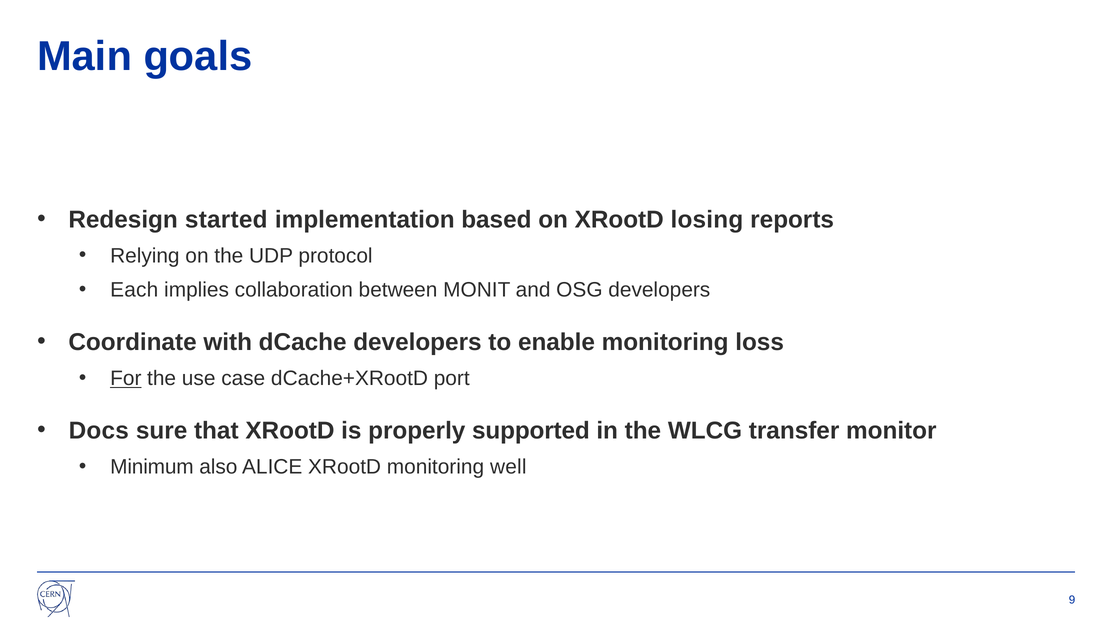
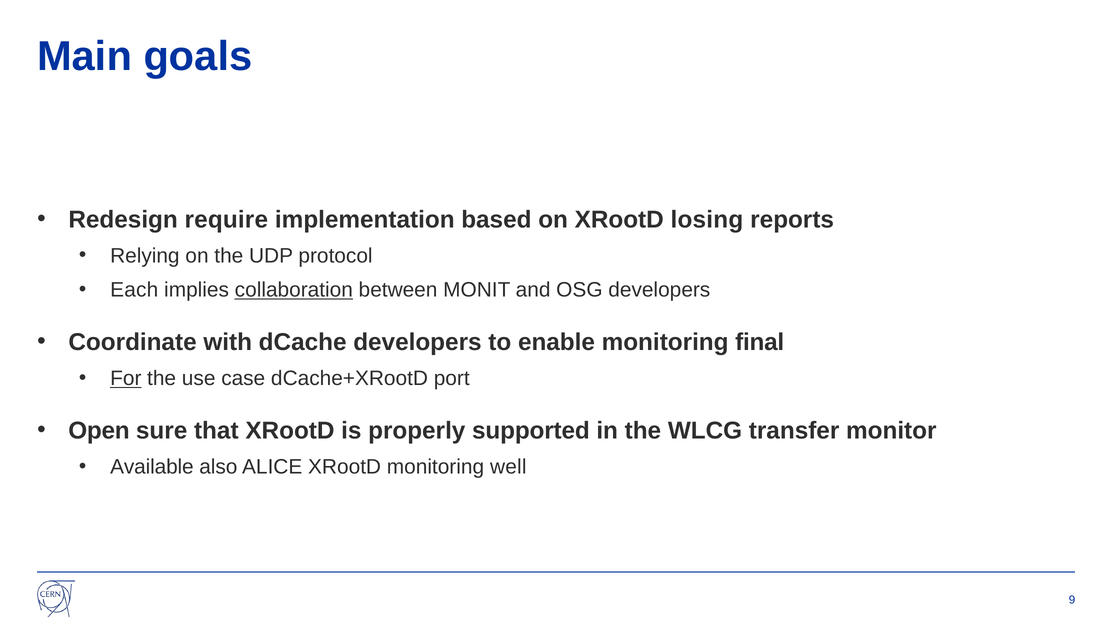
started: started -> require
collaboration underline: none -> present
loss: loss -> final
Docs: Docs -> Open
Minimum: Minimum -> Available
